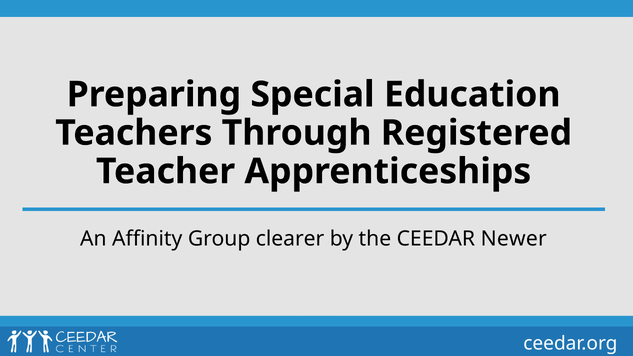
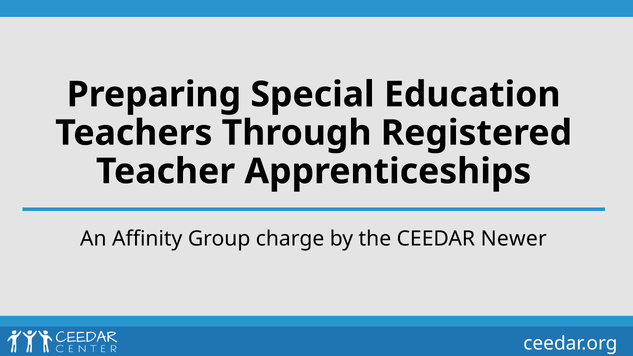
clearer: clearer -> charge
